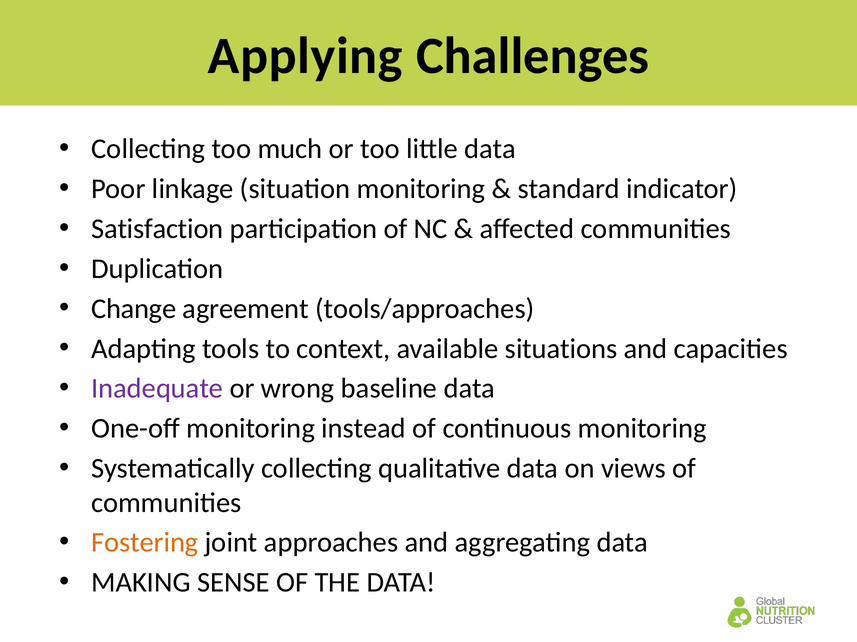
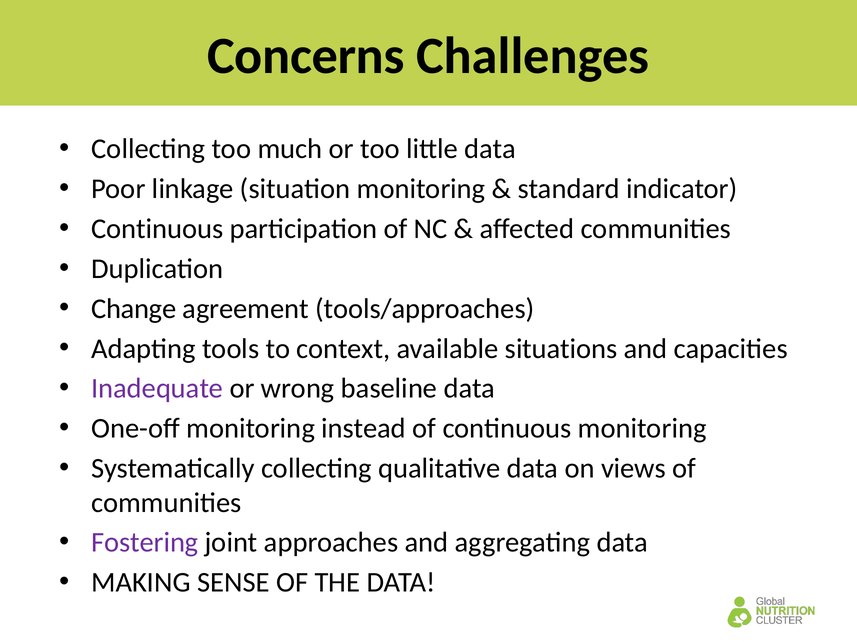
Applying: Applying -> Concerns
Satisfaction at (157, 229): Satisfaction -> Continuous
Fostering colour: orange -> purple
